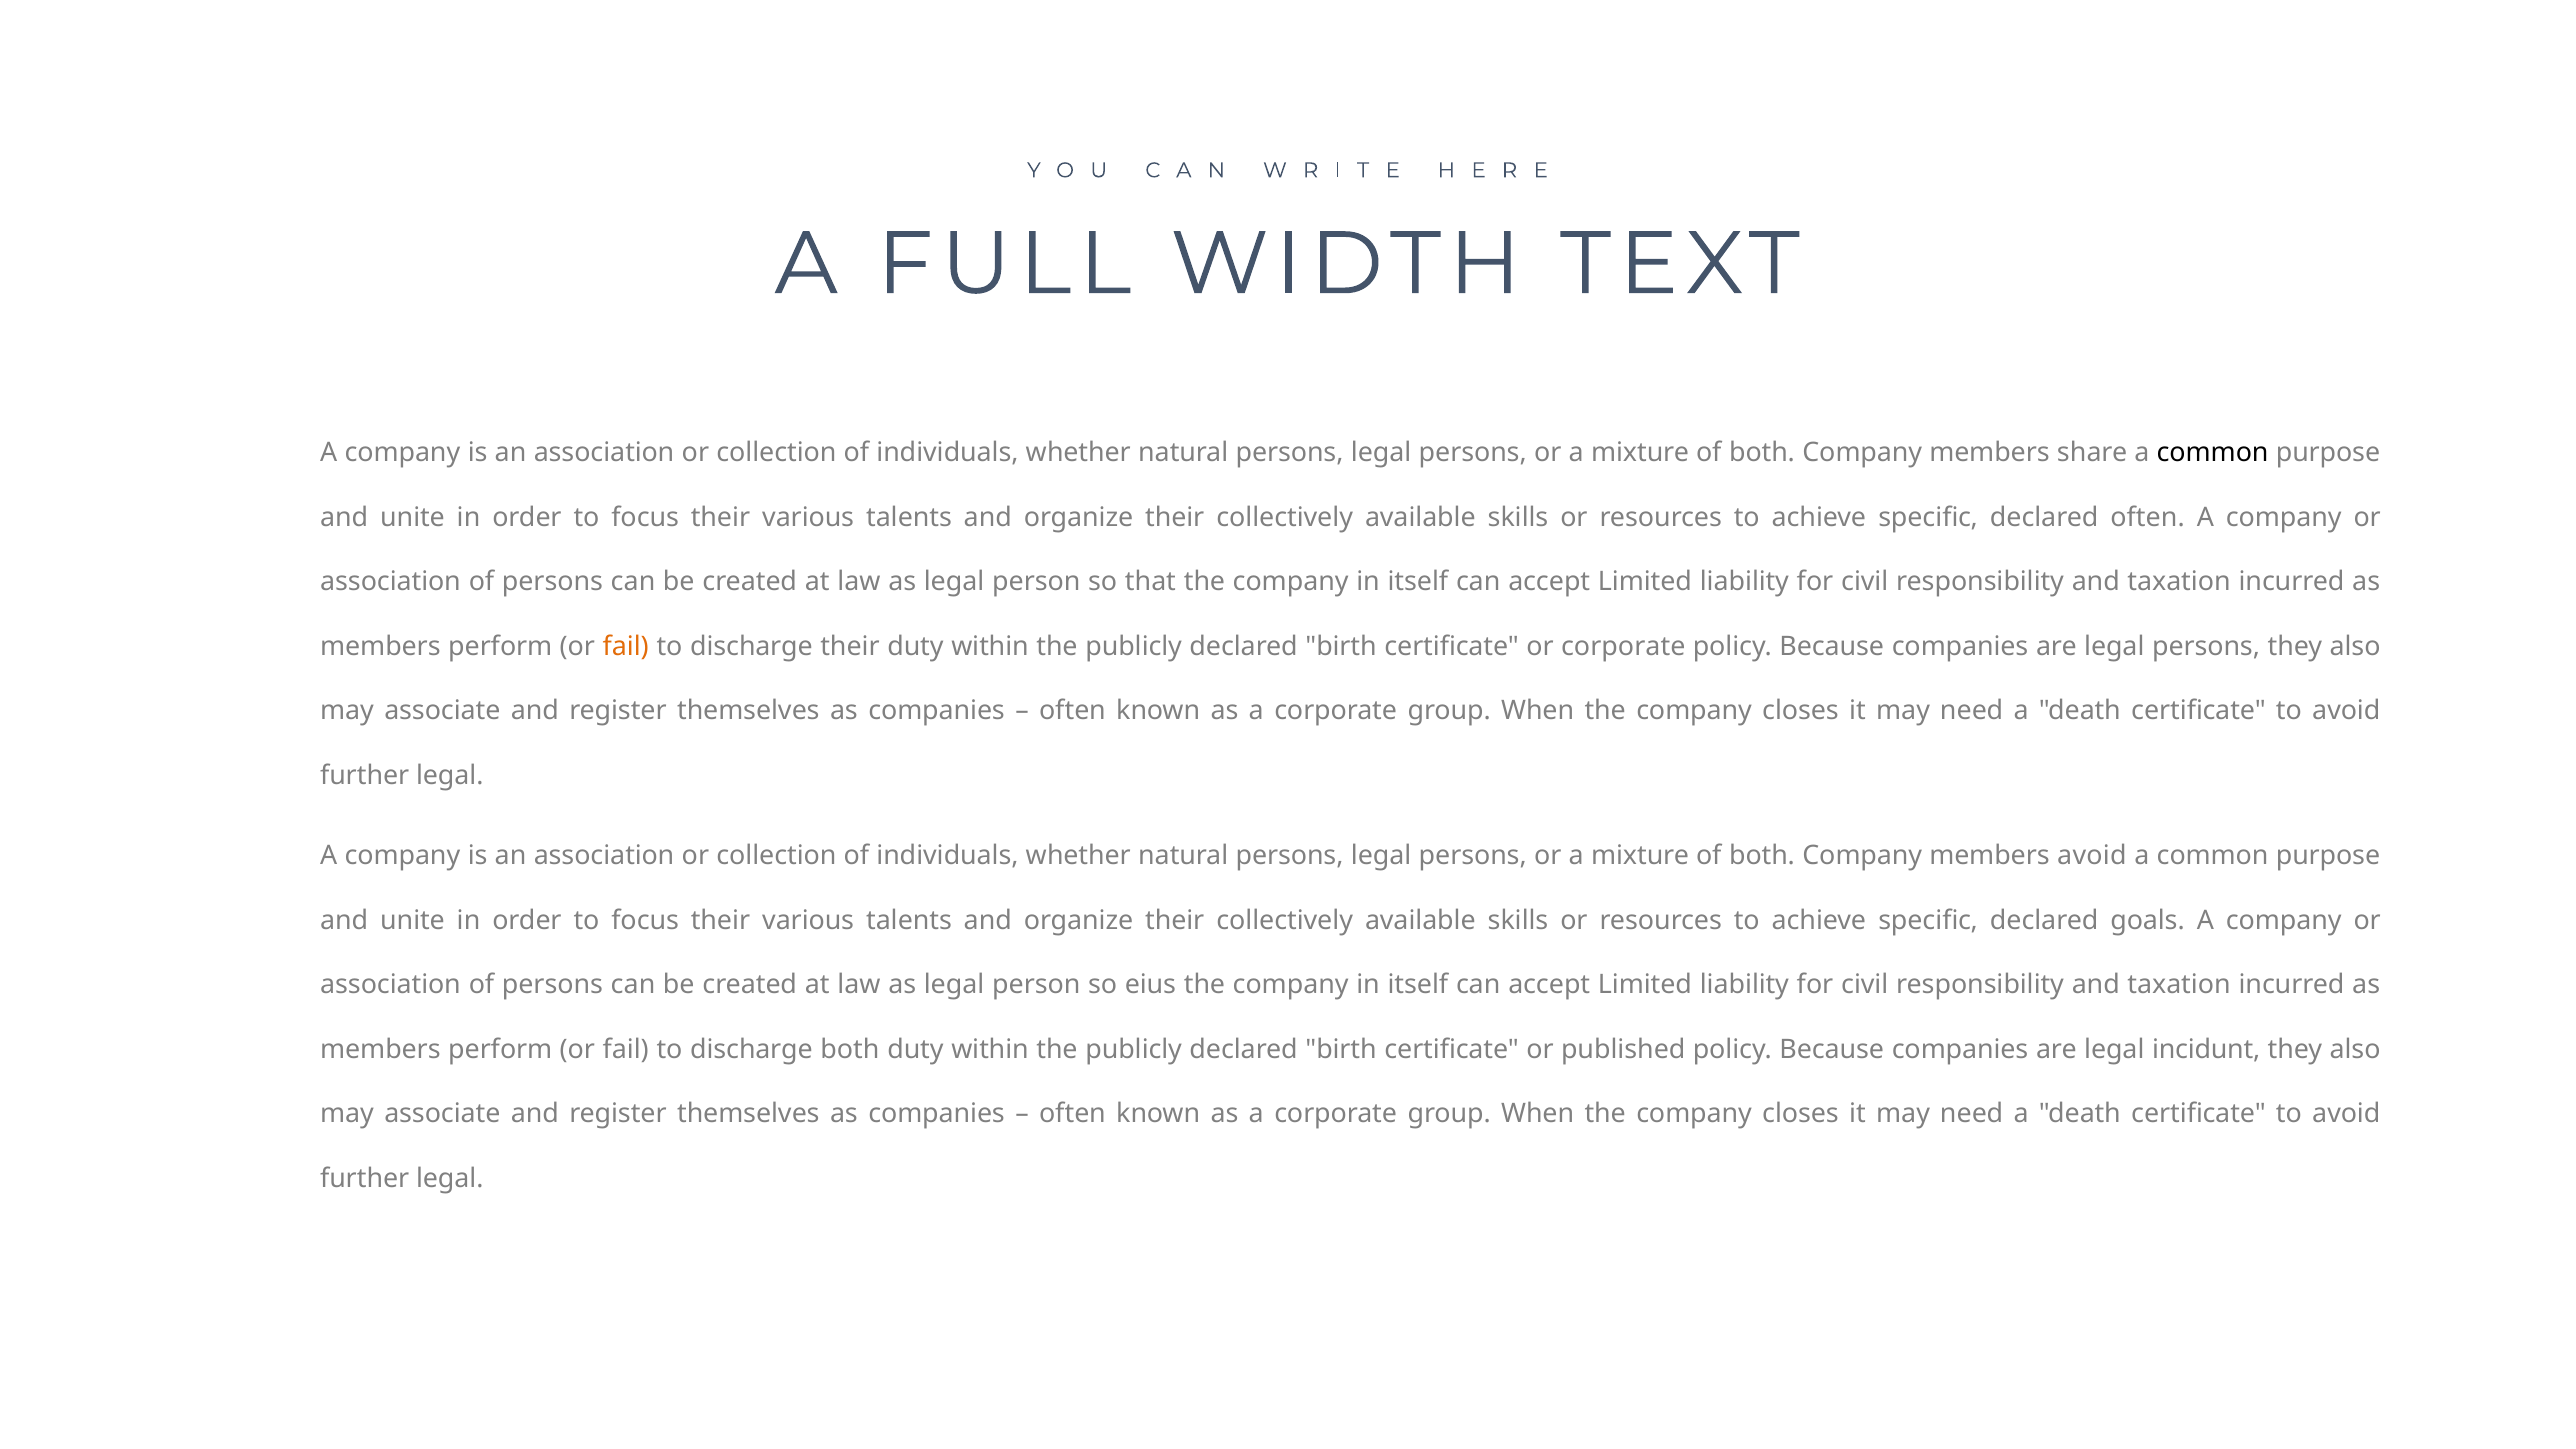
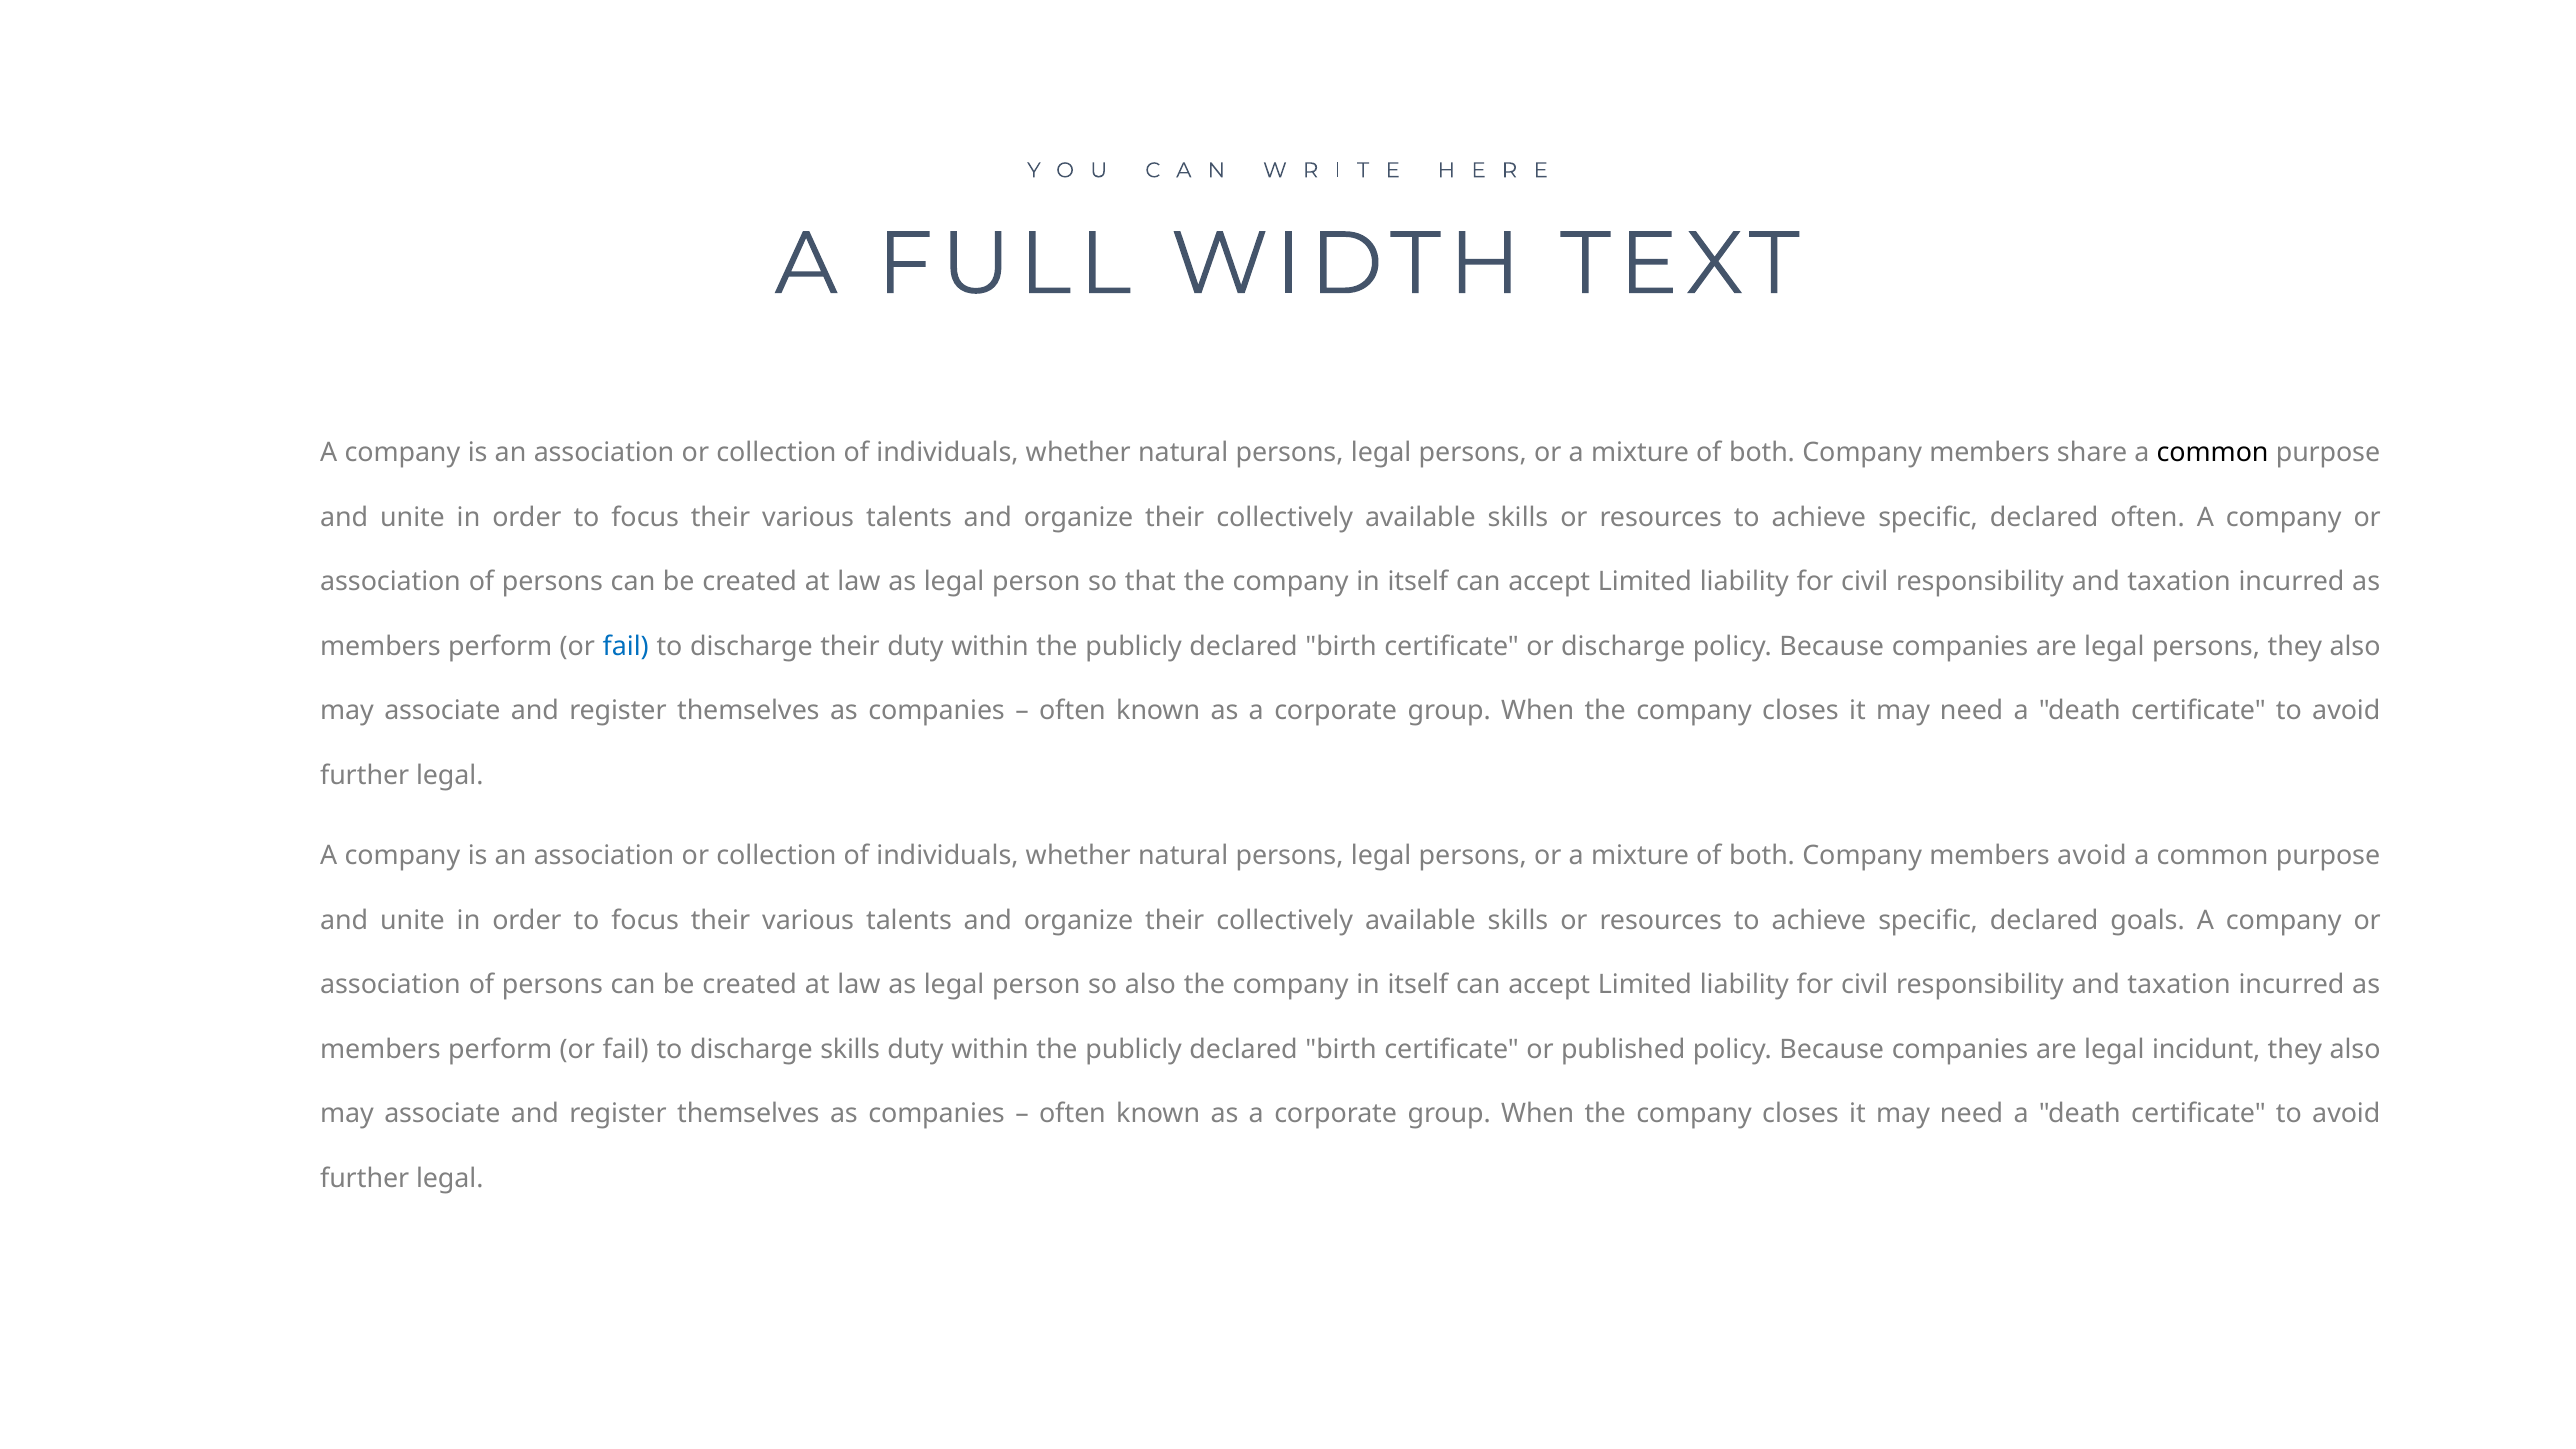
fail at (626, 646) colour: orange -> blue
or corporate: corporate -> discharge
so eius: eius -> also
discharge both: both -> skills
